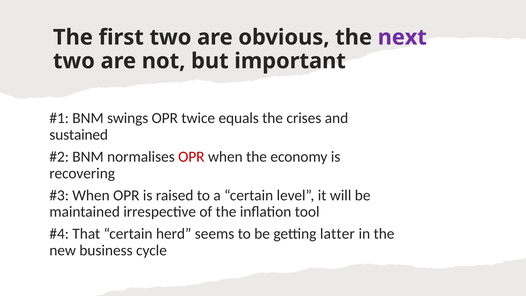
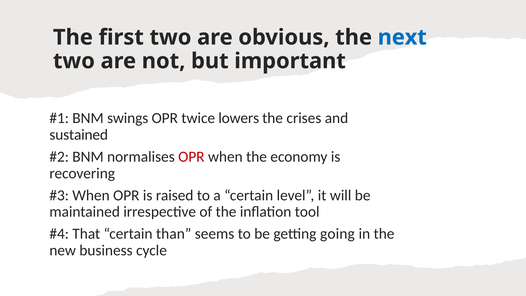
next colour: purple -> blue
equals: equals -> lowers
herd: herd -> than
latter: latter -> going
